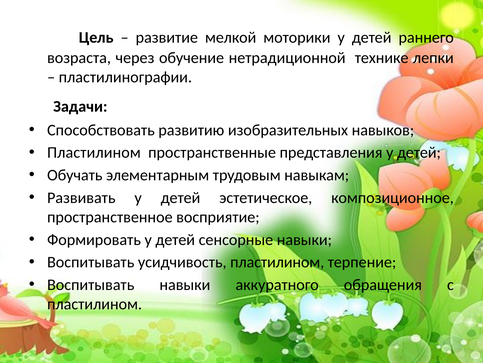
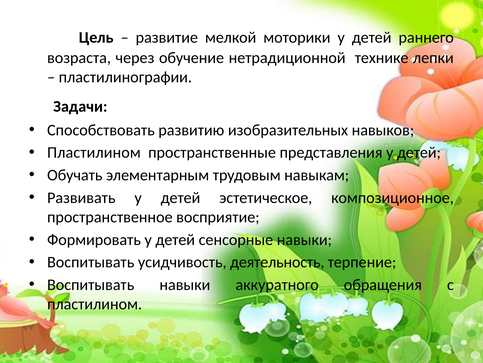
усидчивость пластилином: пластилином -> деятельность
